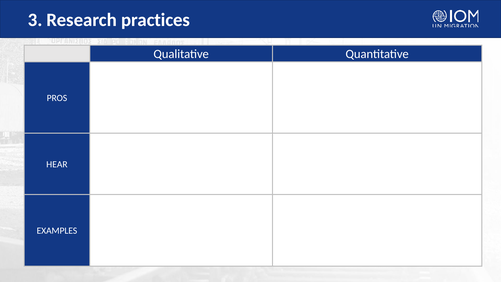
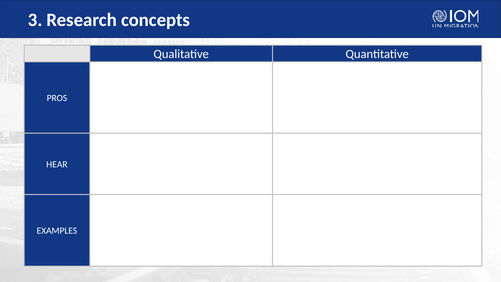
practices: practices -> concepts
